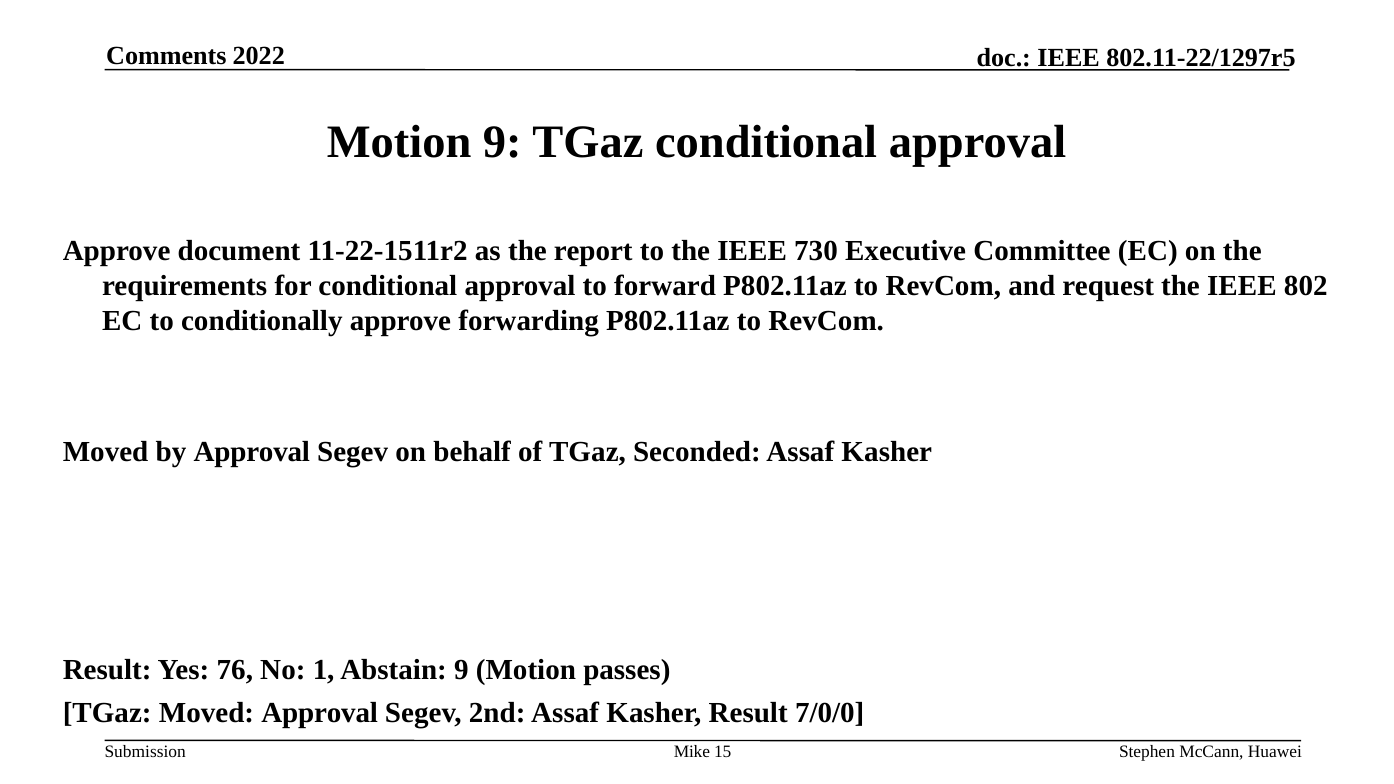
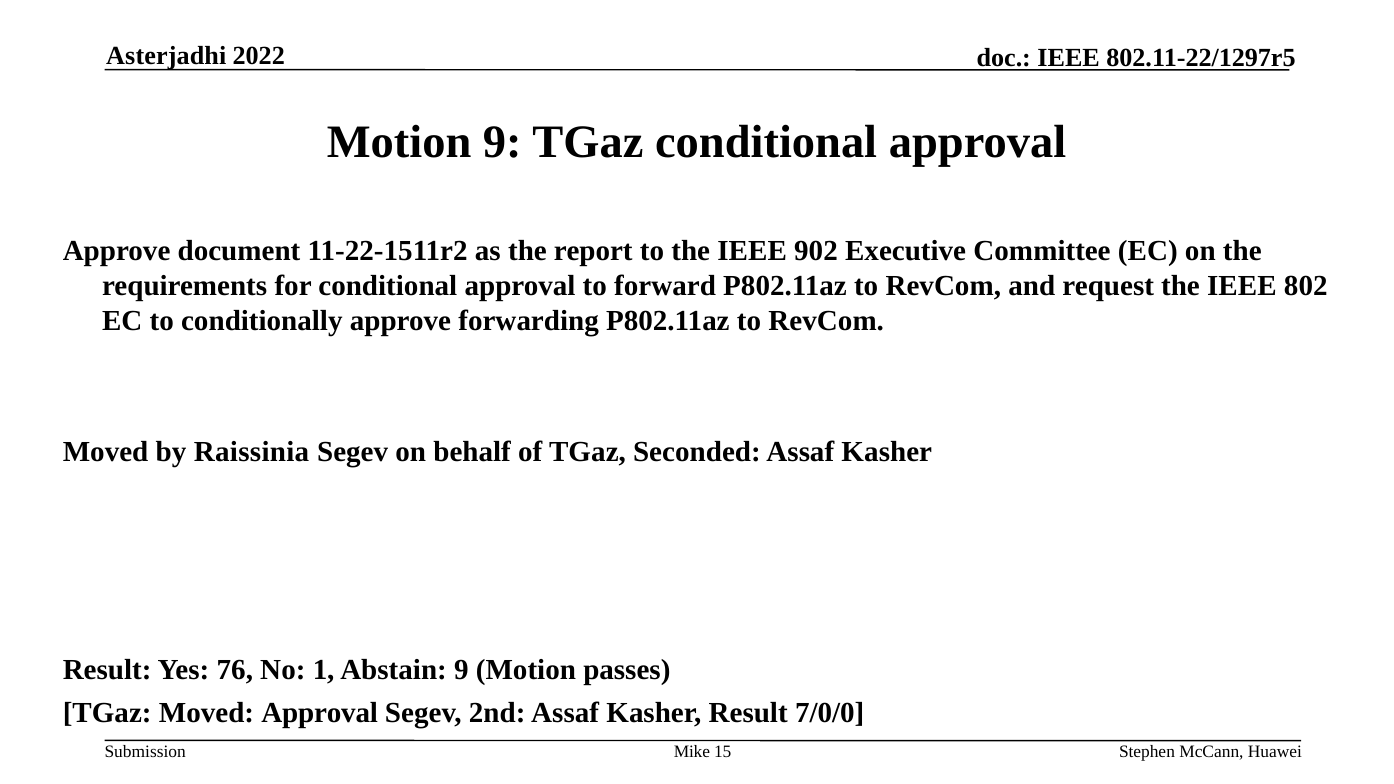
Comments: Comments -> Asterjadhi
730: 730 -> 902
by Approval: Approval -> Raissinia
